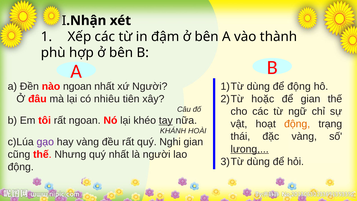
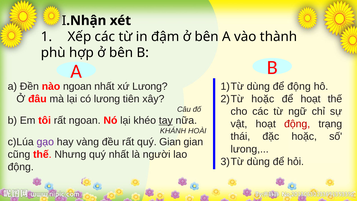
xứ Người: Người -> Lưong
có nhiêu: nhiêu -> lưong
để gian: gian -> hoạt
động at (297, 124) colour: orange -> red
đặc vàng: vàng -> hoặc
quý Nghi: Nghi -> Gian
lưong at (250, 149) underline: present -> none
